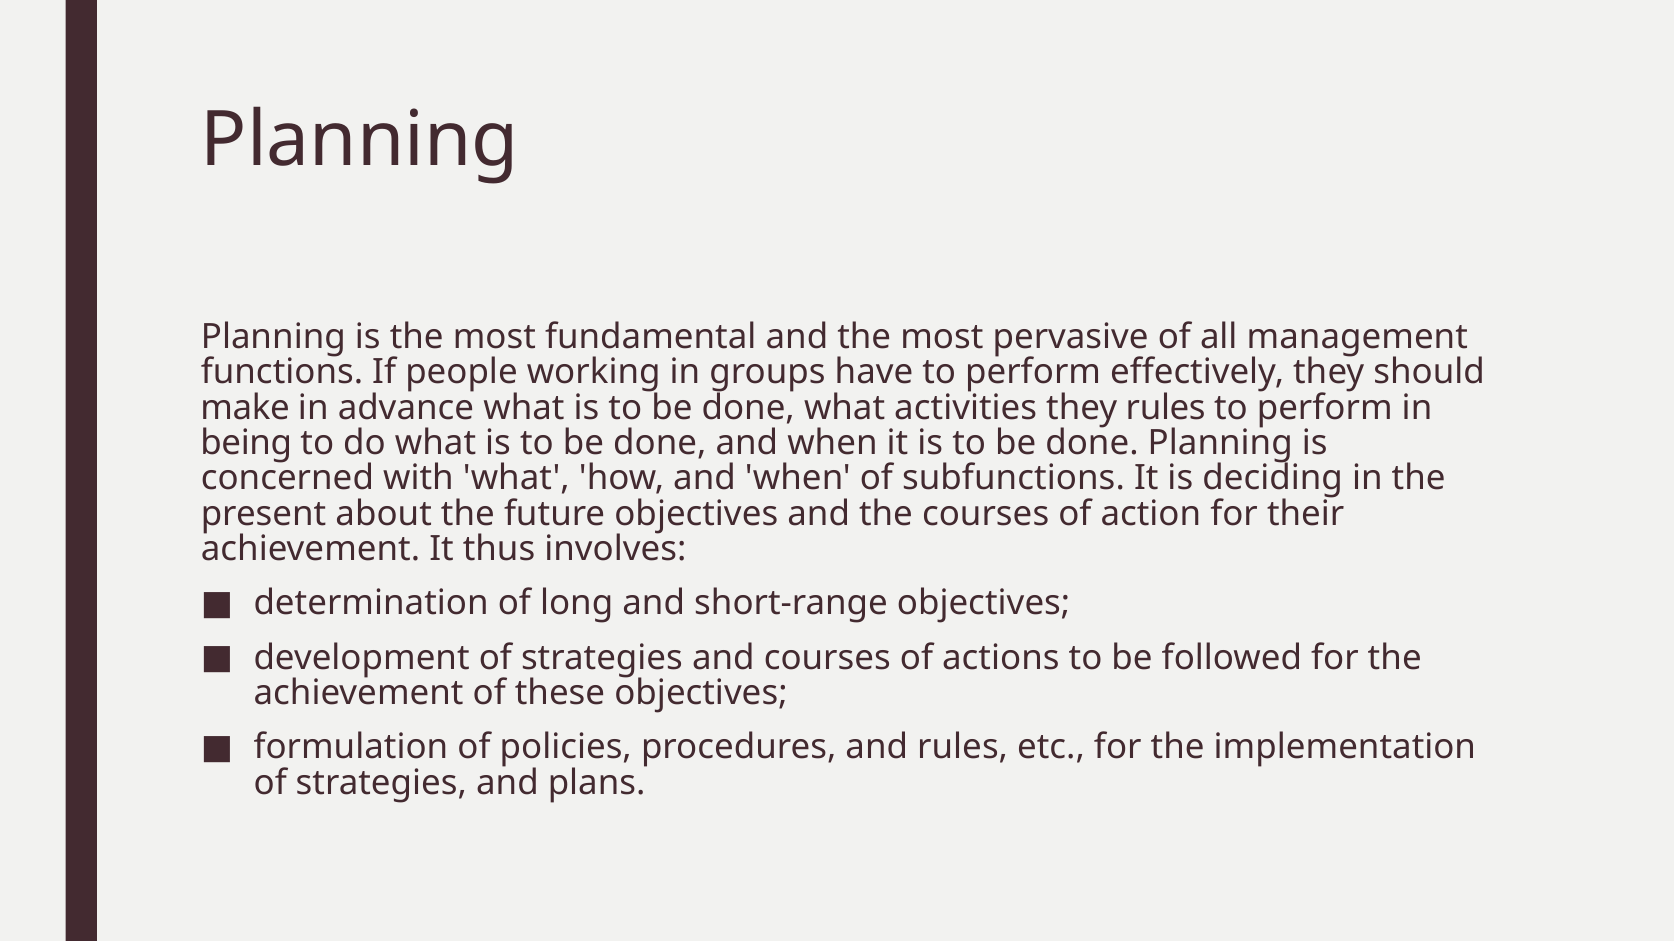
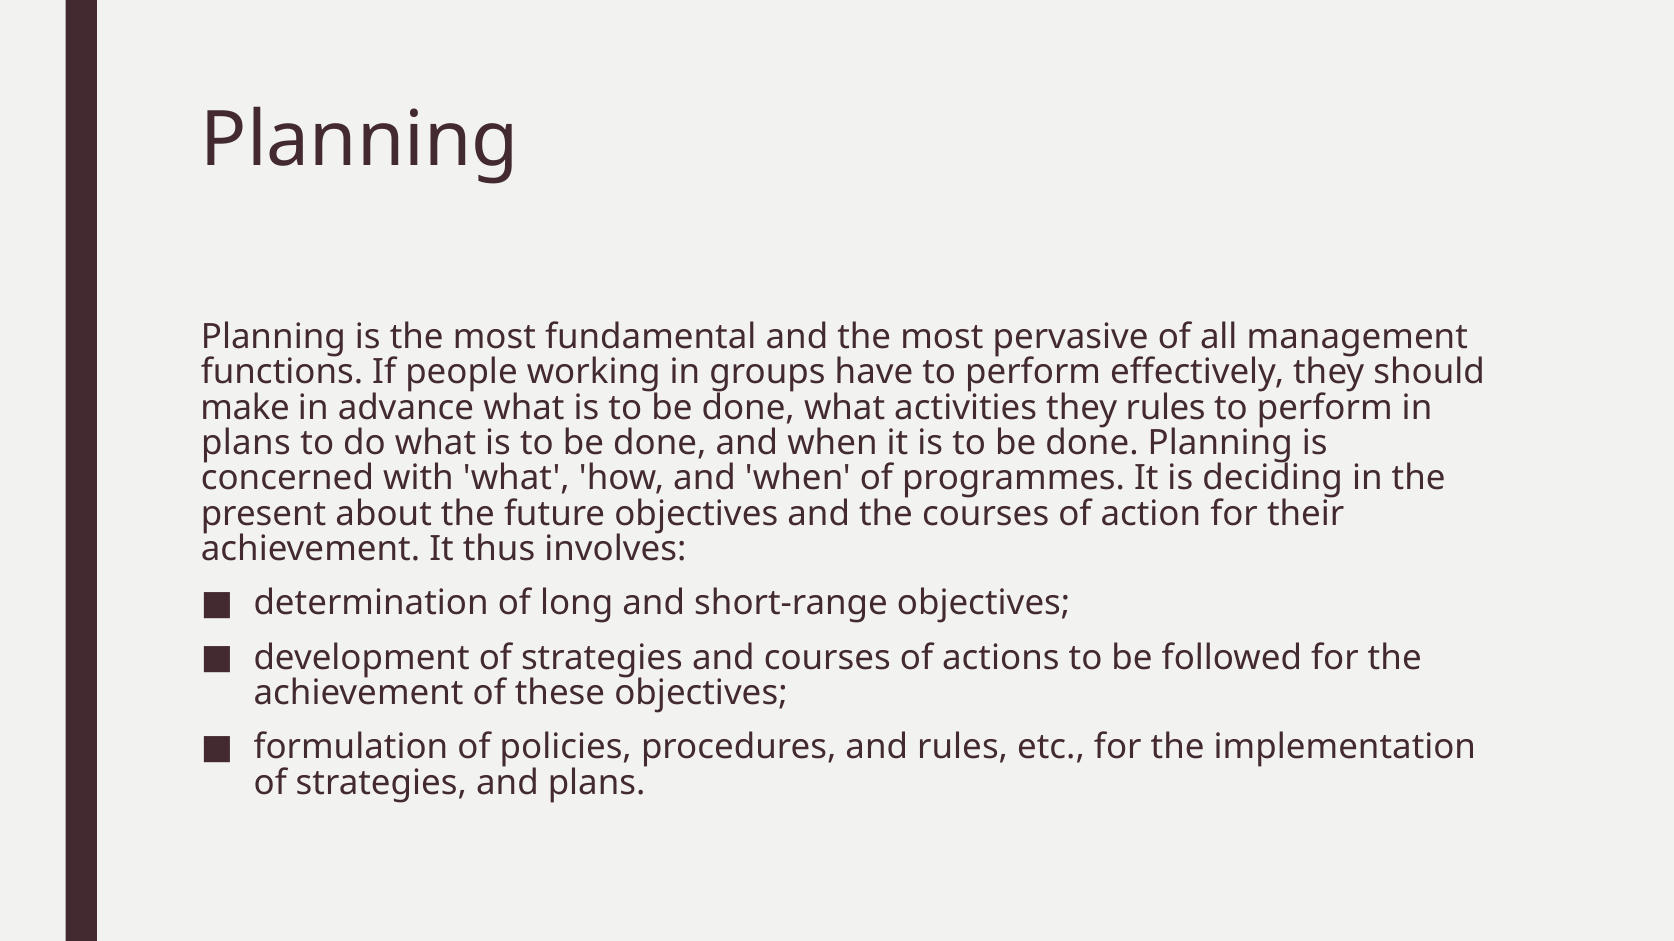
being at (246, 443): being -> plans
subfunctions: subfunctions -> programmes
